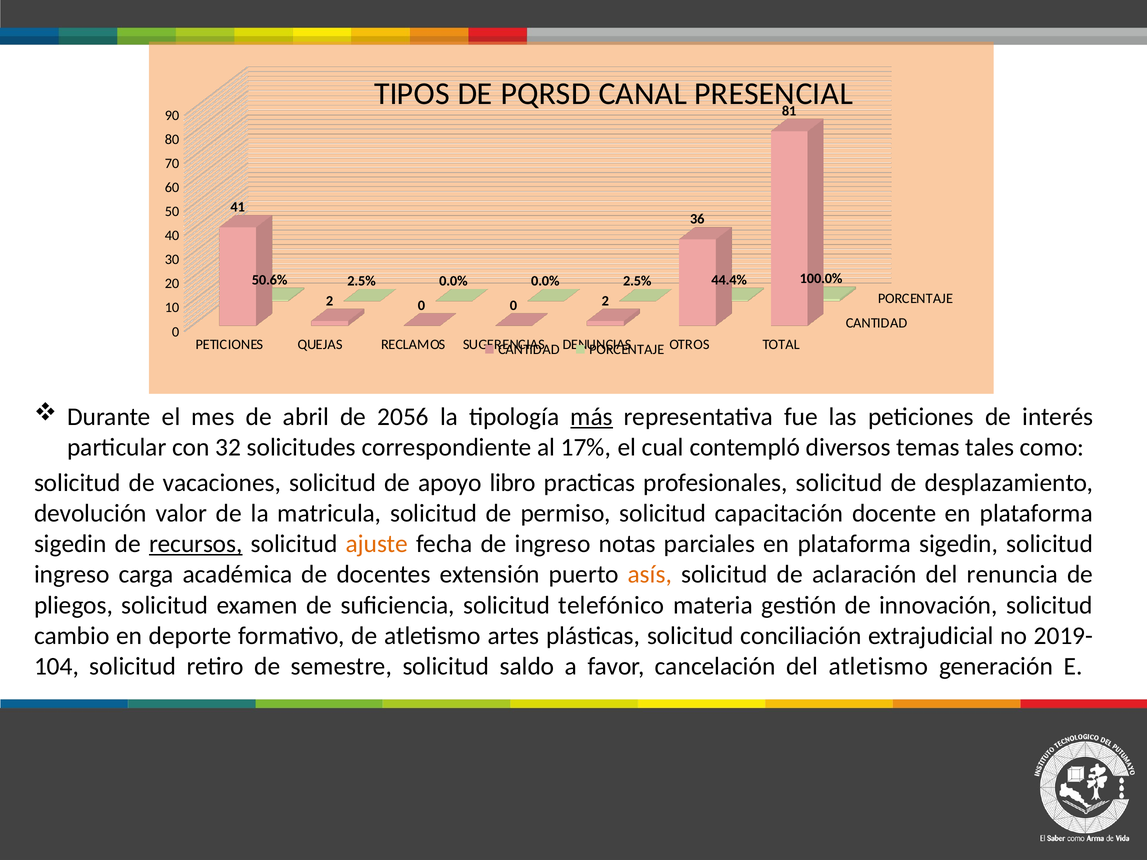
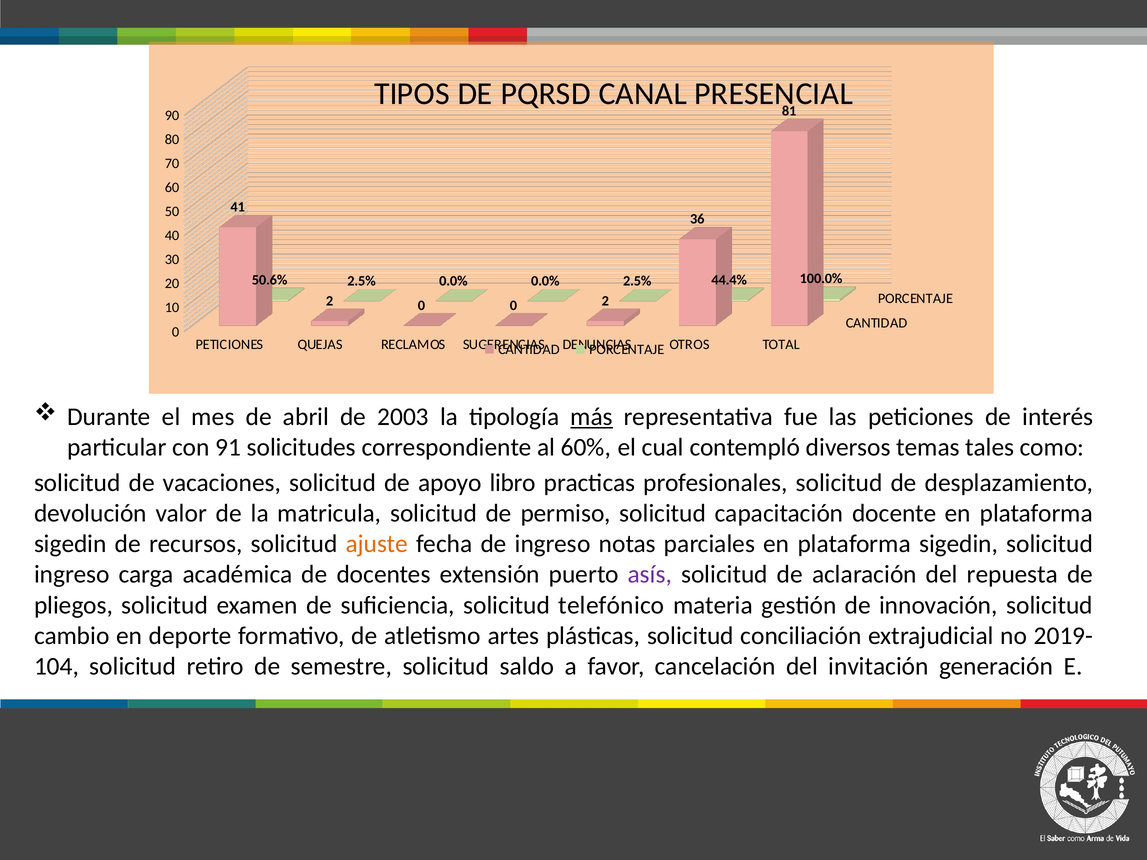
2056: 2056 -> 2003
32: 32 -> 91
17%: 17% -> 60%
recursos underline: present -> none
asís colour: orange -> purple
renuncia: renuncia -> repuesta
del atletismo: atletismo -> invitación
